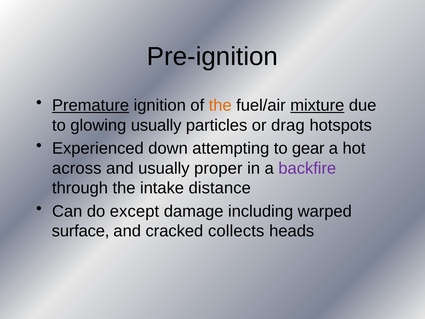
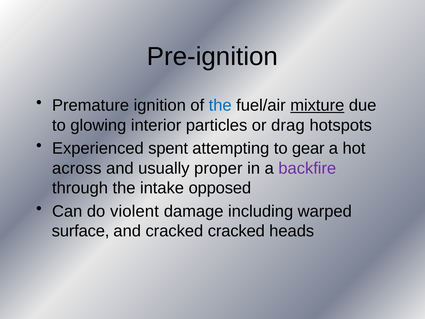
Premature underline: present -> none
the at (220, 105) colour: orange -> blue
glowing usually: usually -> interior
down: down -> spent
distance: distance -> opposed
except: except -> violent
cracked collects: collects -> cracked
